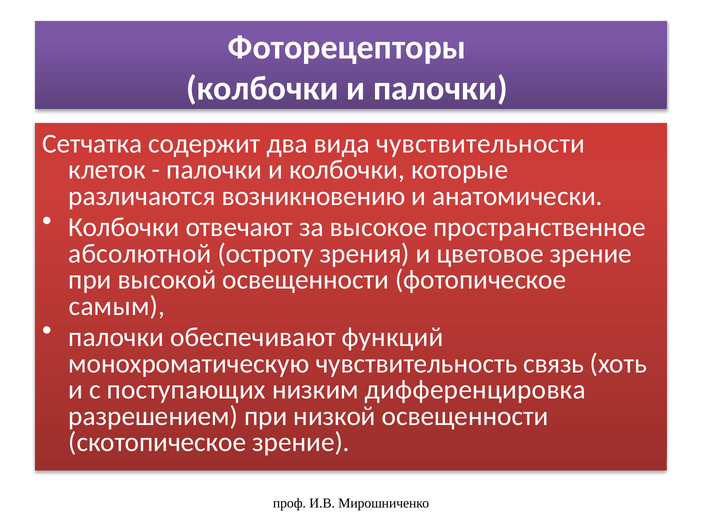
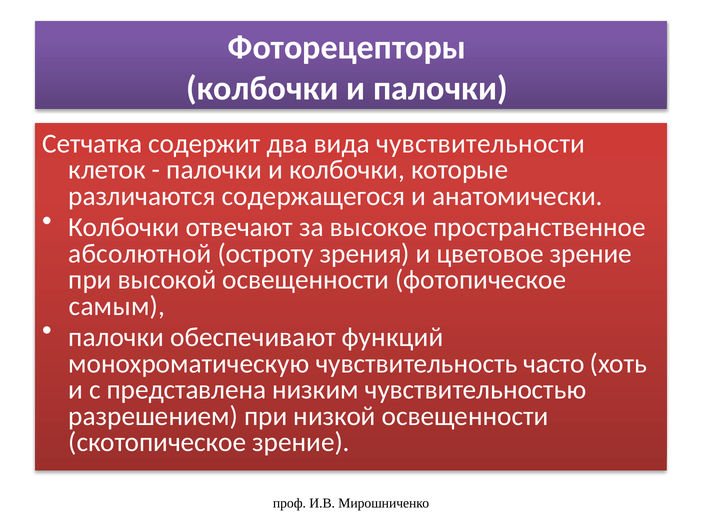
возникновению: возникновению -> содержащегося
связь: связь -> часто
поступающих: поступающих -> представлена
дифференцировка: дифференцировка -> чувствительностью
